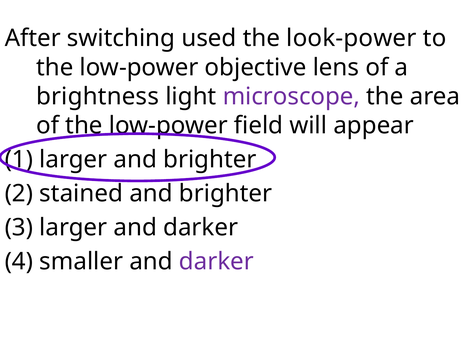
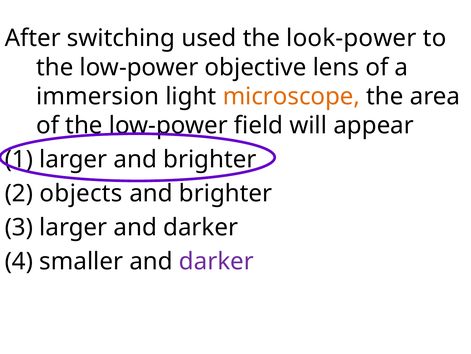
brightness: brightness -> immersion
microscope colour: purple -> orange
stained: stained -> objects
